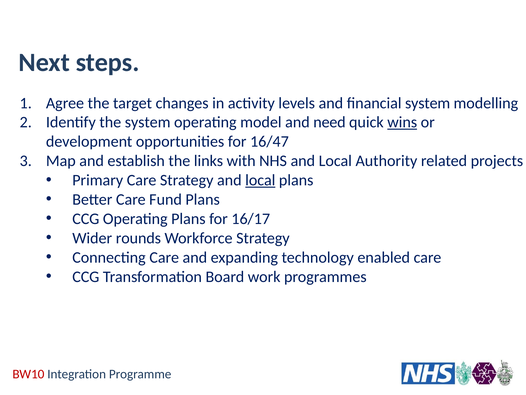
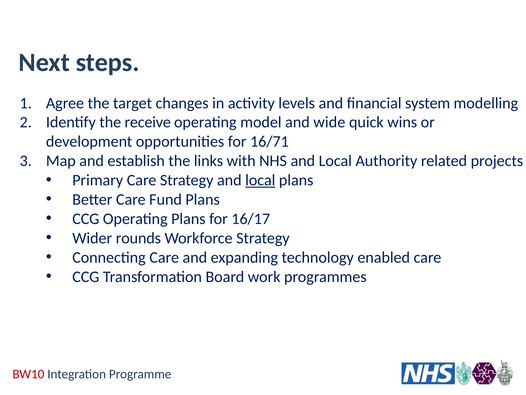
the system: system -> receive
need: need -> wide
wins underline: present -> none
16/47: 16/47 -> 16/71
